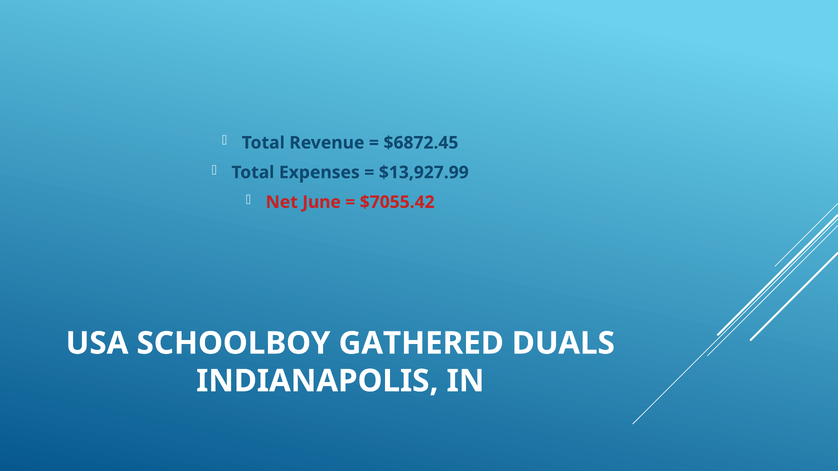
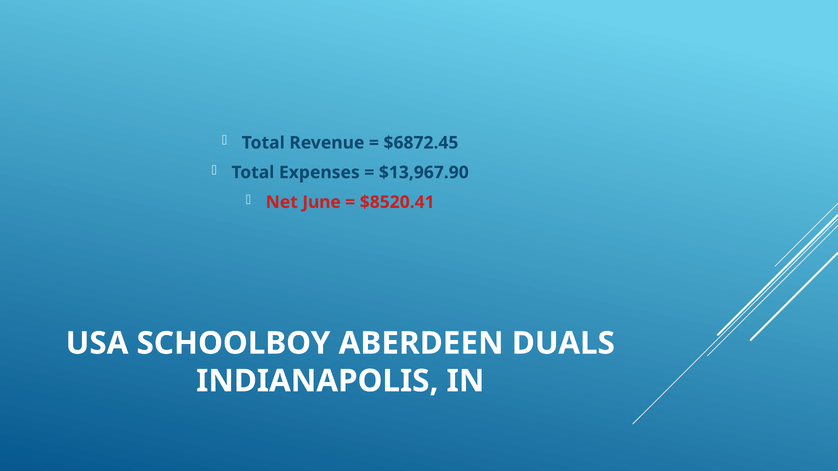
$13,927.99: $13,927.99 -> $13,967.90
$7055.42: $7055.42 -> $8520.41
GATHERED: GATHERED -> ABERDEEN
